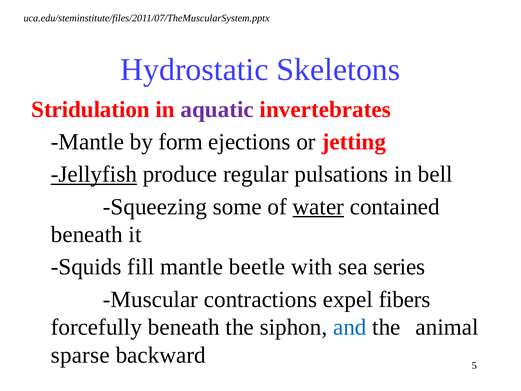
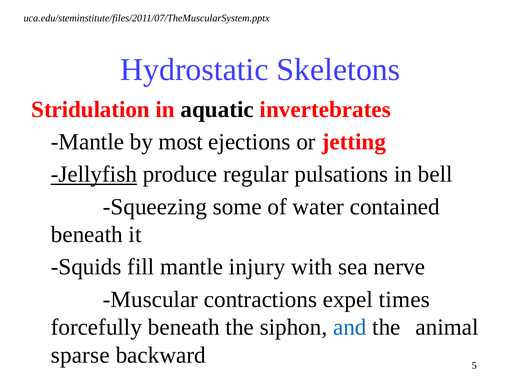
aquatic colour: purple -> black
form: form -> most
water underline: present -> none
beetle: beetle -> injury
series: series -> nerve
fibers: fibers -> times
